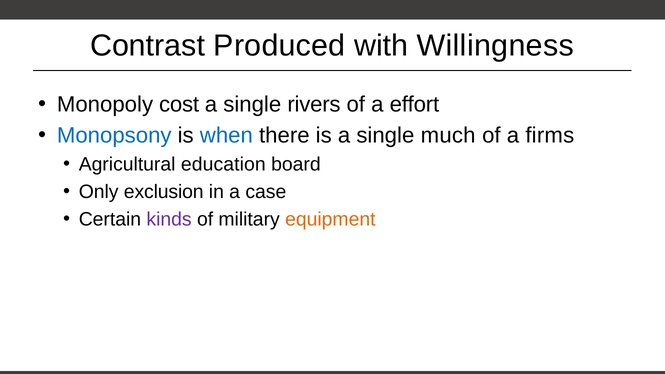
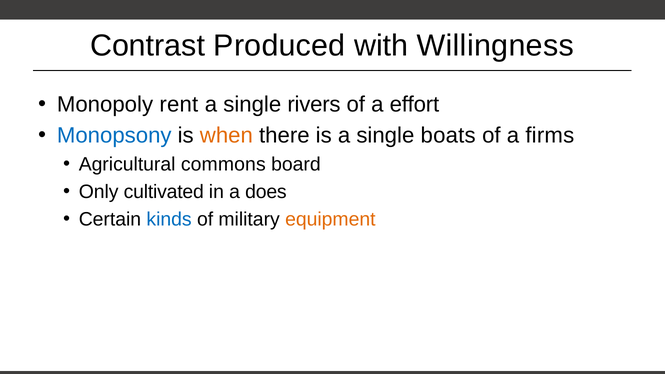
cost: cost -> rent
when colour: blue -> orange
much: much -> boats
education: education -> commons
exclusion: exclusion -> cultivated
case: case -> does
kinds colour: purple -> blue
